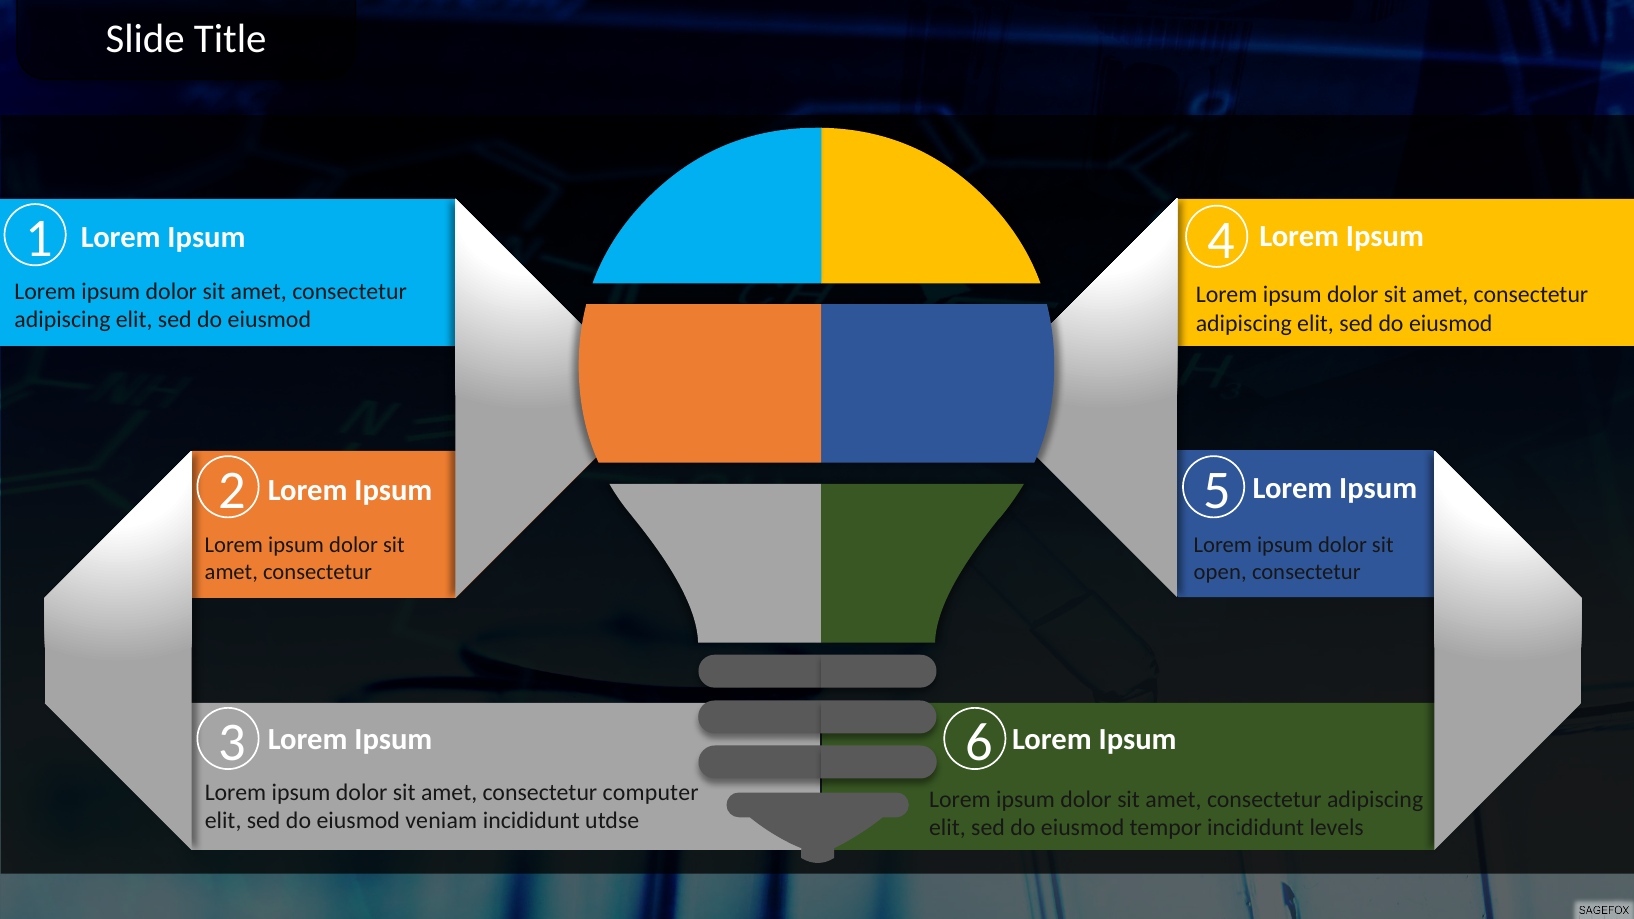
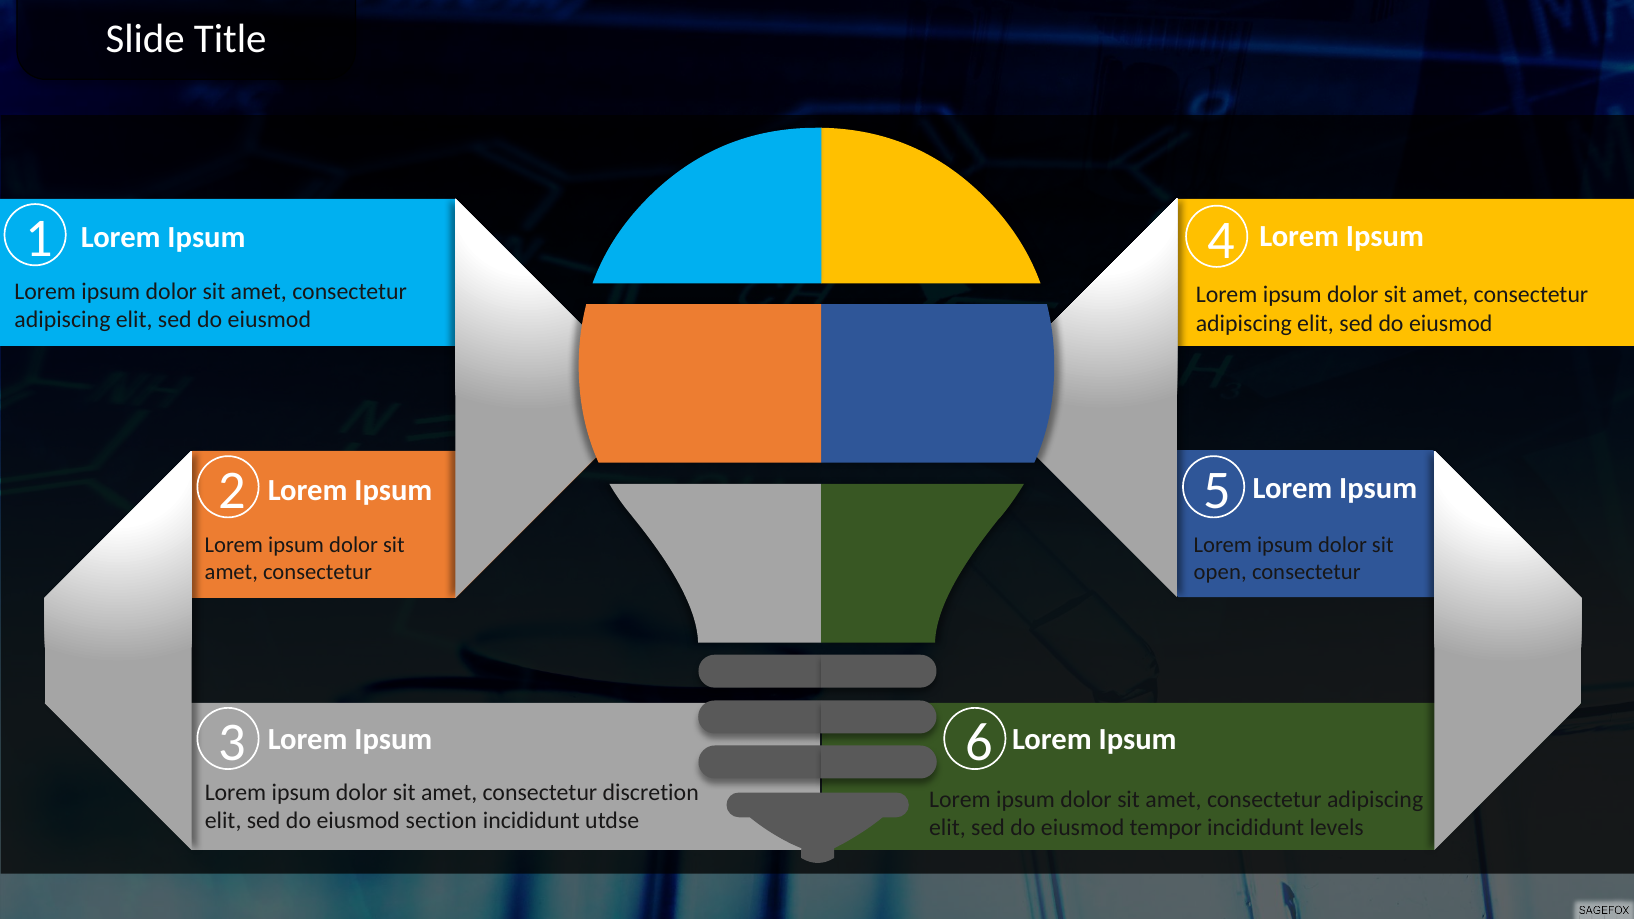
computer: computer -> discretion
veniam: veniam -> section
